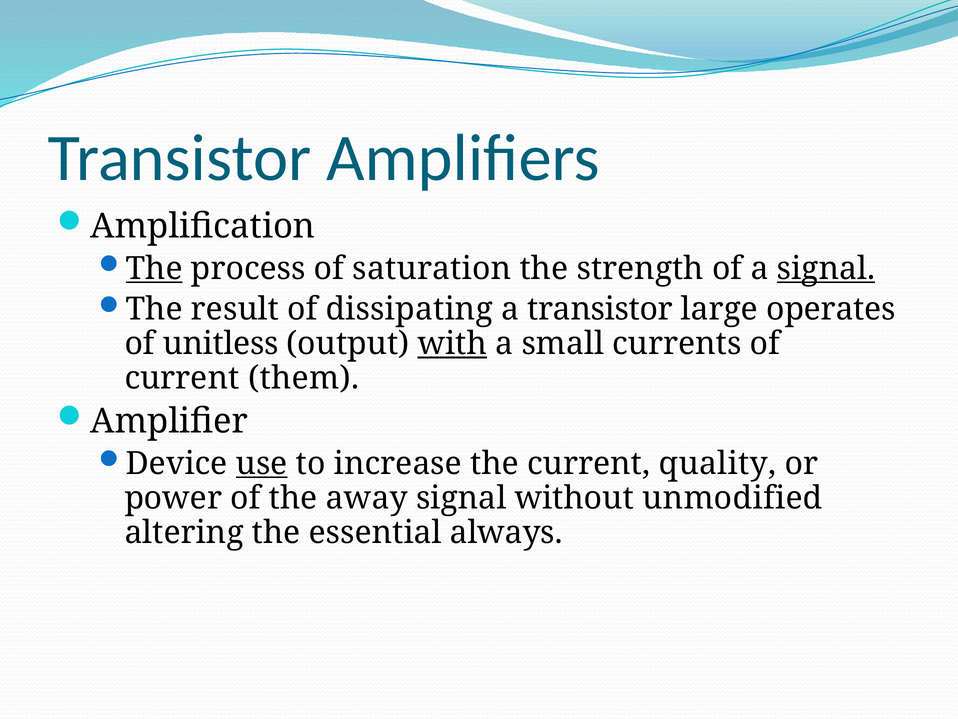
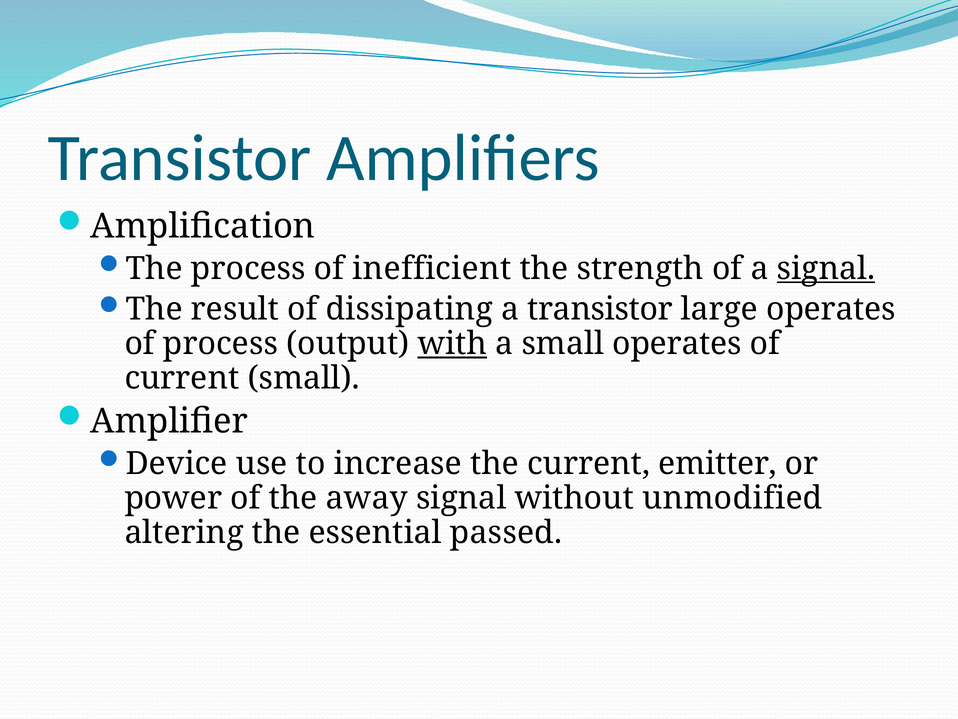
The at (154, 268) underline: present -> none
saturation: saturation -> inefficient
of unitless: unitless -> process
small currents: currents -> operates
current them: them -> small
use underline: present -> none
quality: quality -> emitter
always: always -> passed
